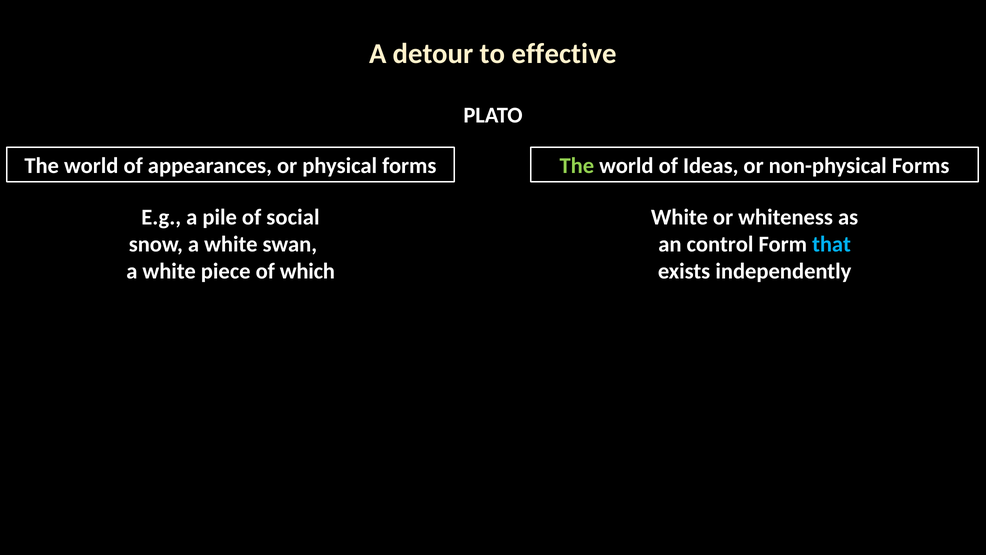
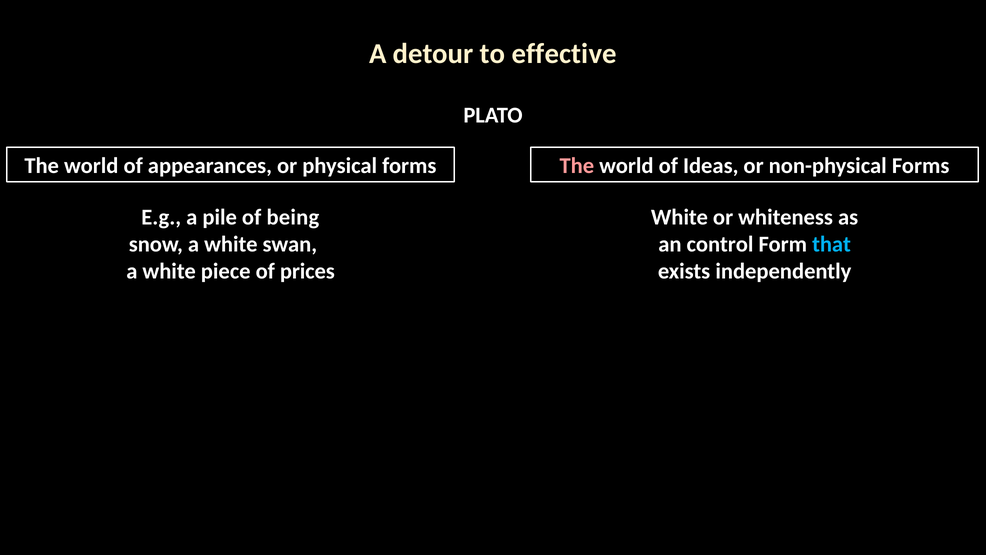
The at (577, 166) colour: light green -> pink
social: social -> being
which: which -> prices
